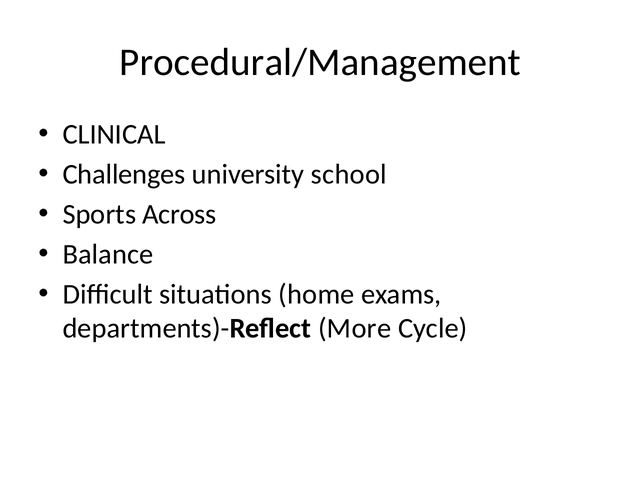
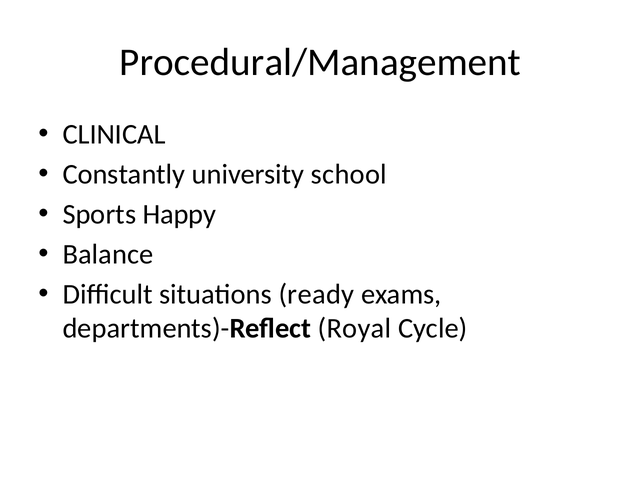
Challenges: Challenges -> Constantly
Across: Across -> Happy
home: home -> ready
More: More -> Royal
